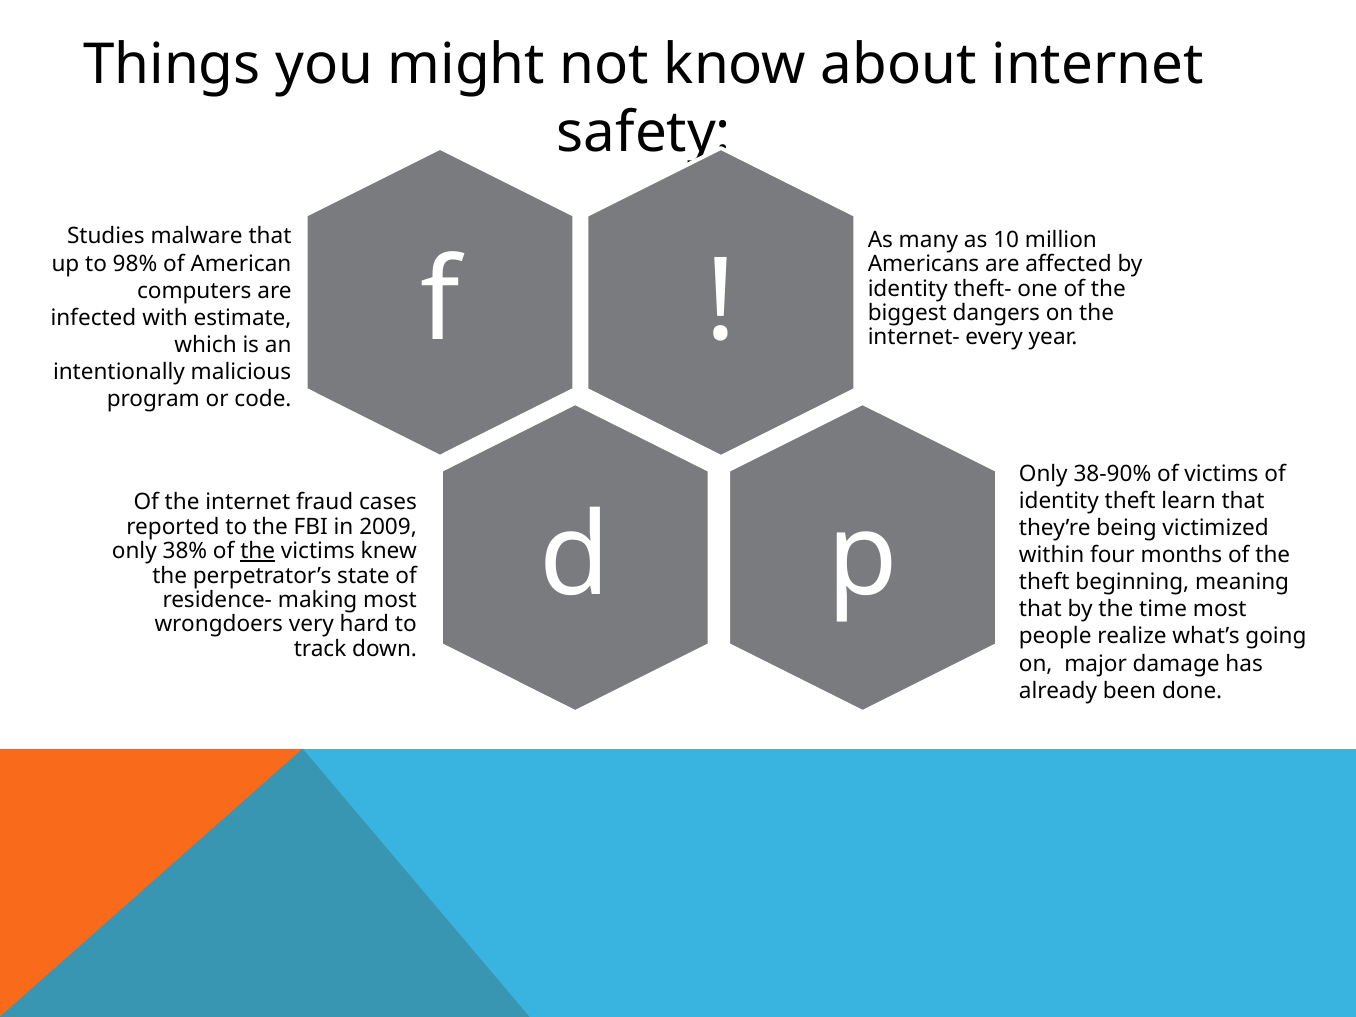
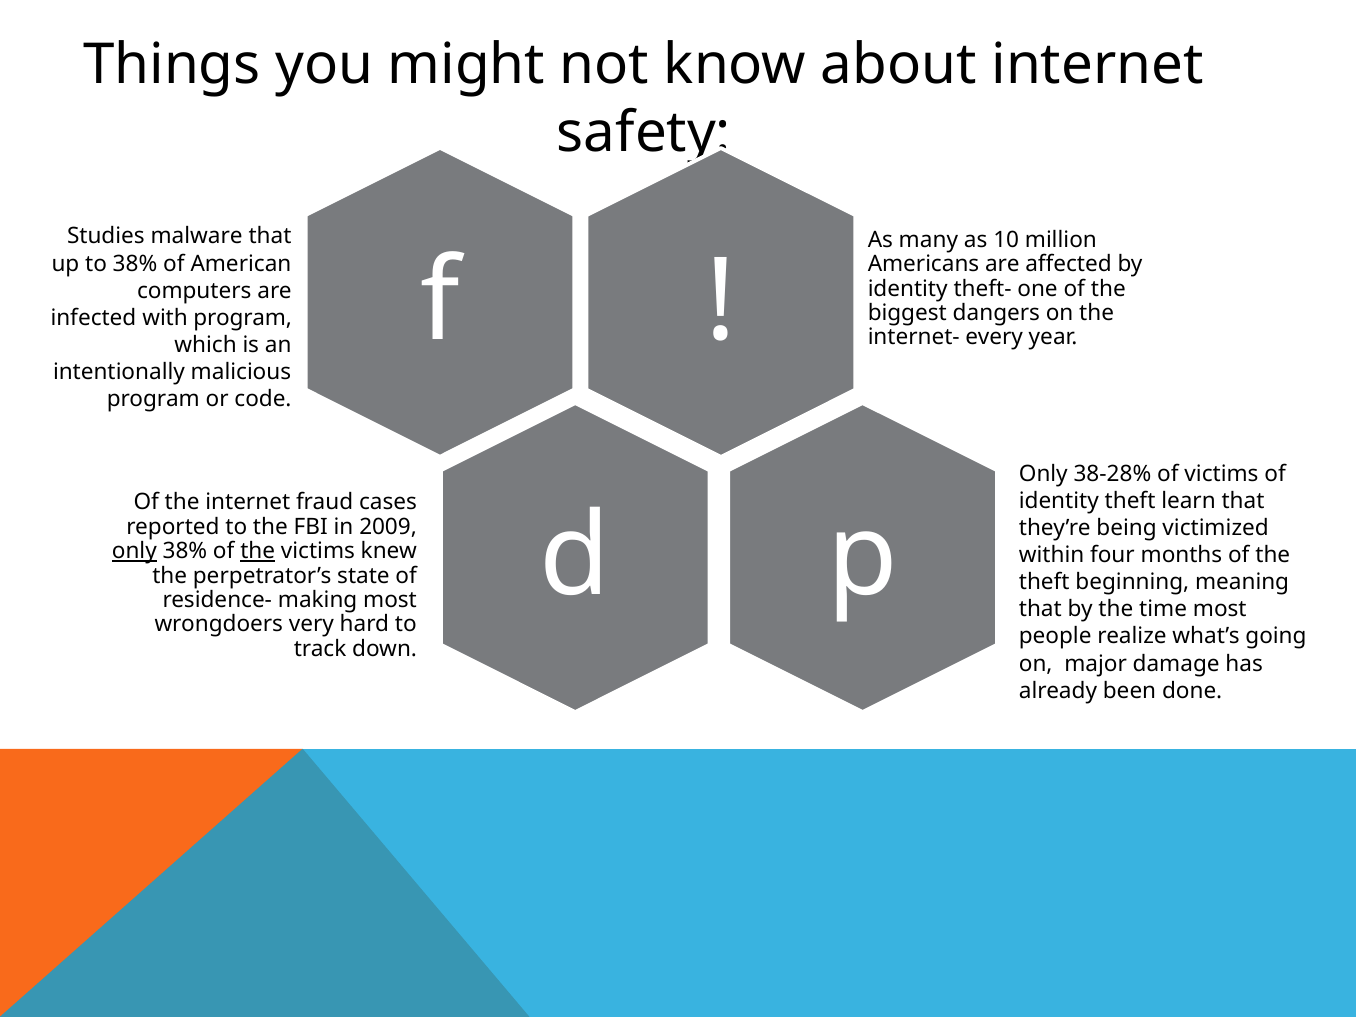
to 98%: 98% -> 38%
with estimate: estimate -> program
38-90%: 38-90% -> 38-28%
only at (134, 551) underline: none -> present
